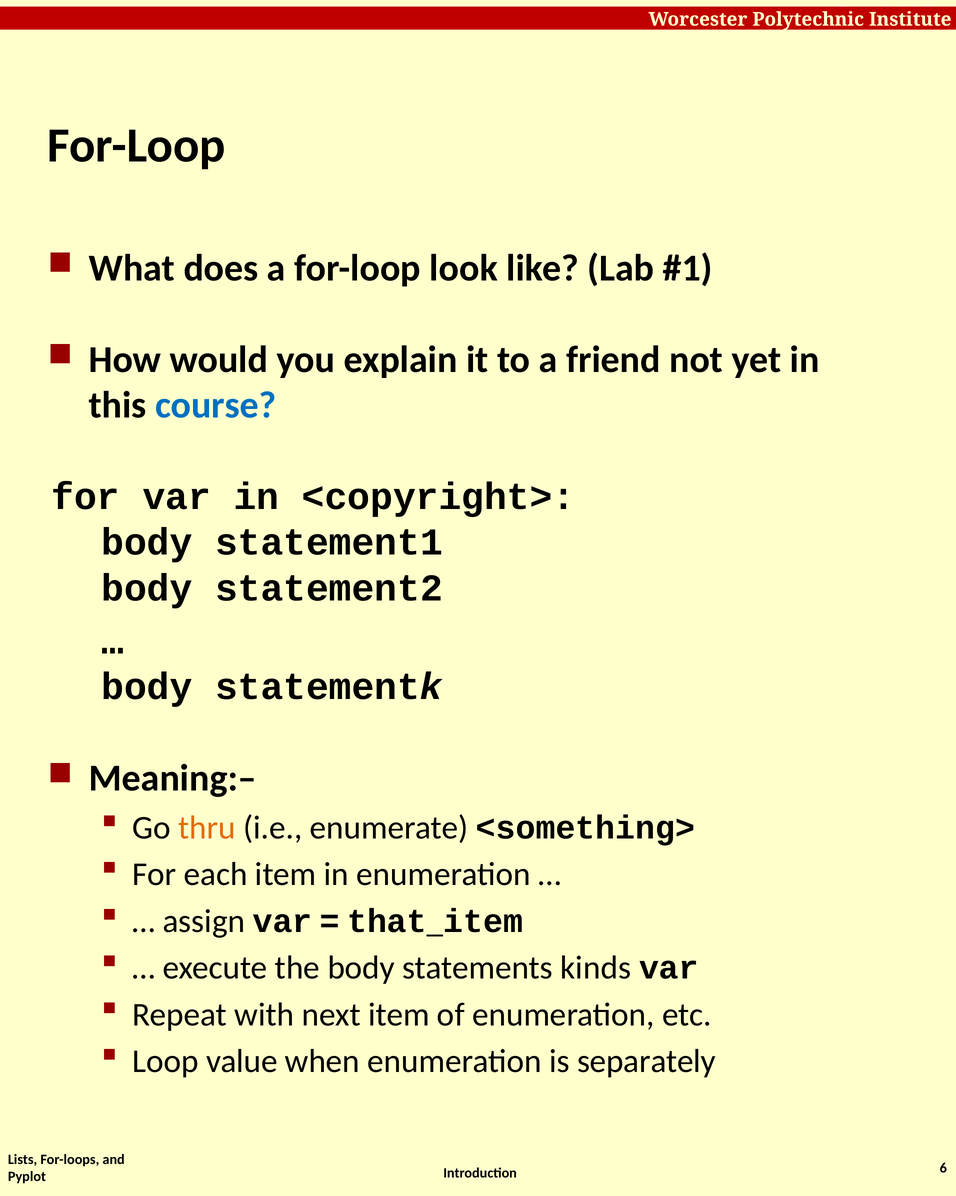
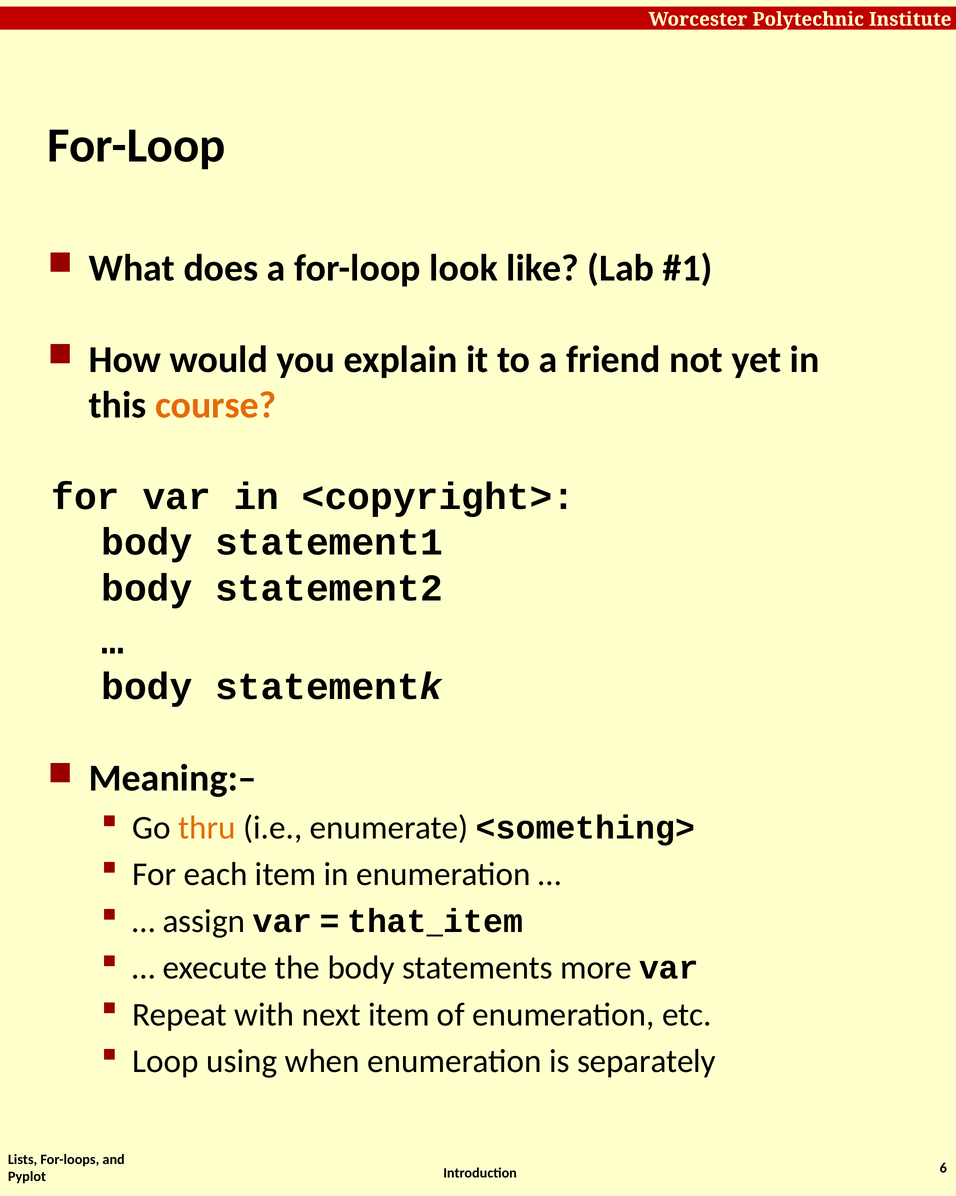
course colour: blue -> orange
kinds: kinds -> more
value: value -> using
